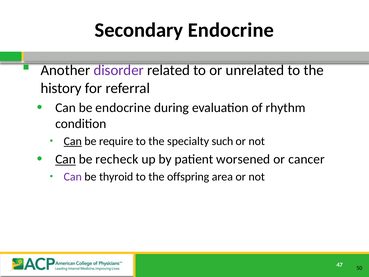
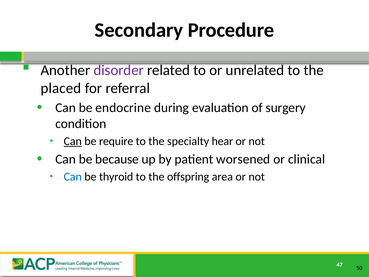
Secondary Endocrine: Endocrine -> Procedure
history: history -> placed
rhythm: rhythm -> surgery
such: such -> hear
Can at (66, 159) underline: present -> none
recheck: recheck -> because
cancer: cancer -> clinical
Can at (73, 177) colour: purple -> blue
